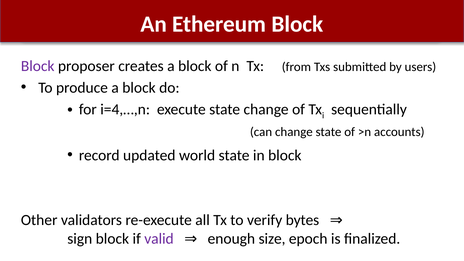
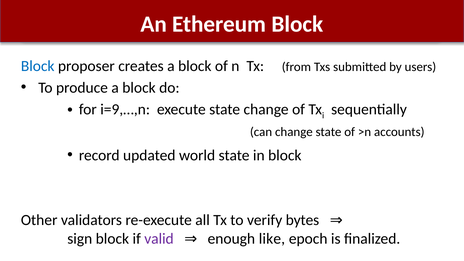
Block at (38, 66) colour: purple -> blue
i=4,…,n: i=4,…,n -> i=9,…,n
size: size -> like
